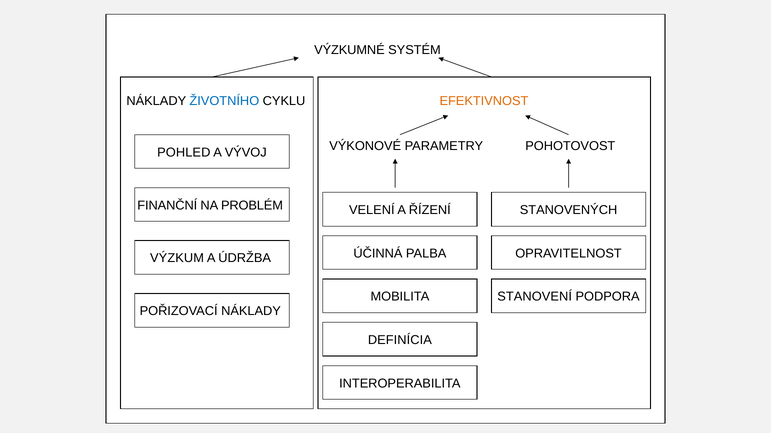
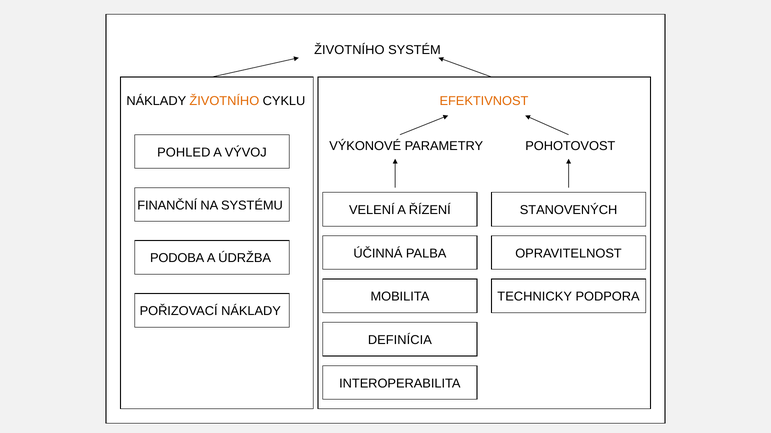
VÝZKUMNÉ at (349, 50): VÝZKUMNÉ -> ŽIVOTNÍHO
ŽIVOTNÍHO at (224, 101) colour: blue -> orange
PROBLÉM: PROBLÉM -> SYSTÉMU
VÝZKUM: VÝZKUM -> PODOBA
STANOVENÍ: STANOVENÍ -> TECHNICKY
